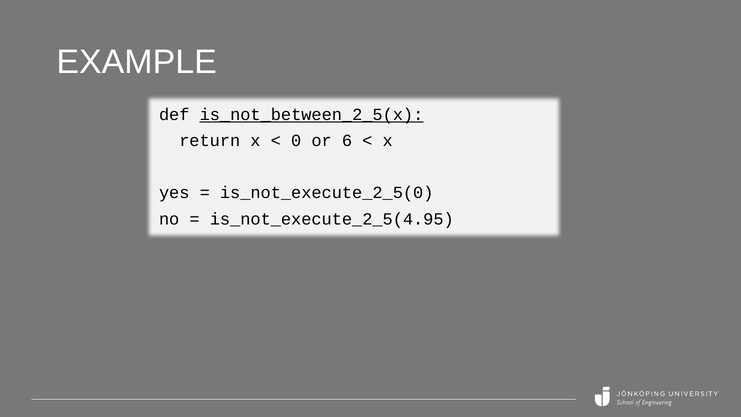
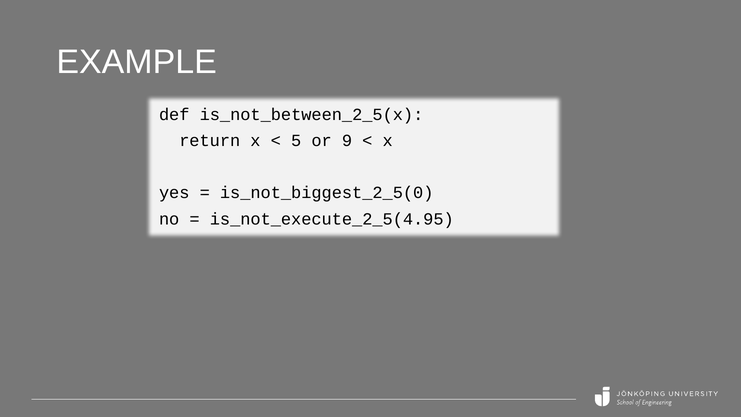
is_not_between_2_5(x underline: present -> none
0: 0 -> 5
6: 6 -> 9
is_not_execute_2_5(0: is_not_execute_2_5(0 -> is_not_biggest_2_5(0
